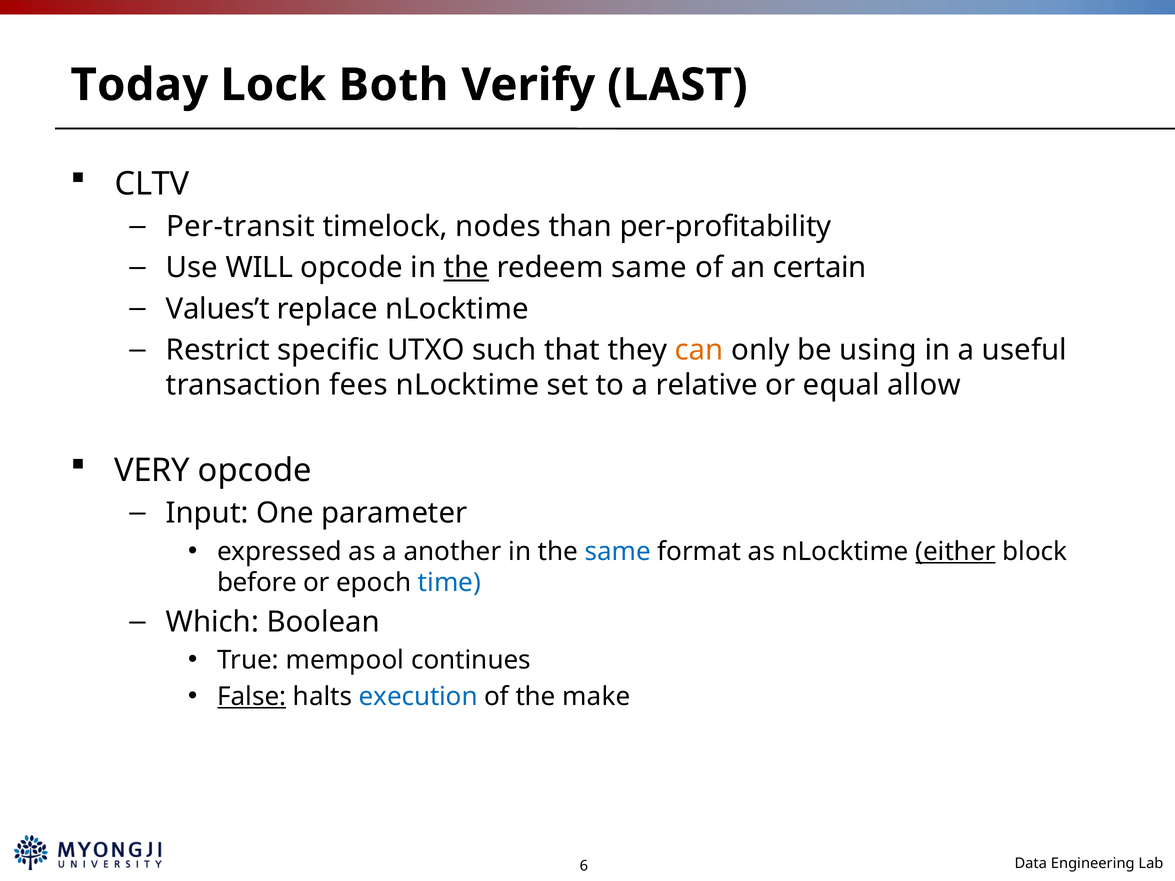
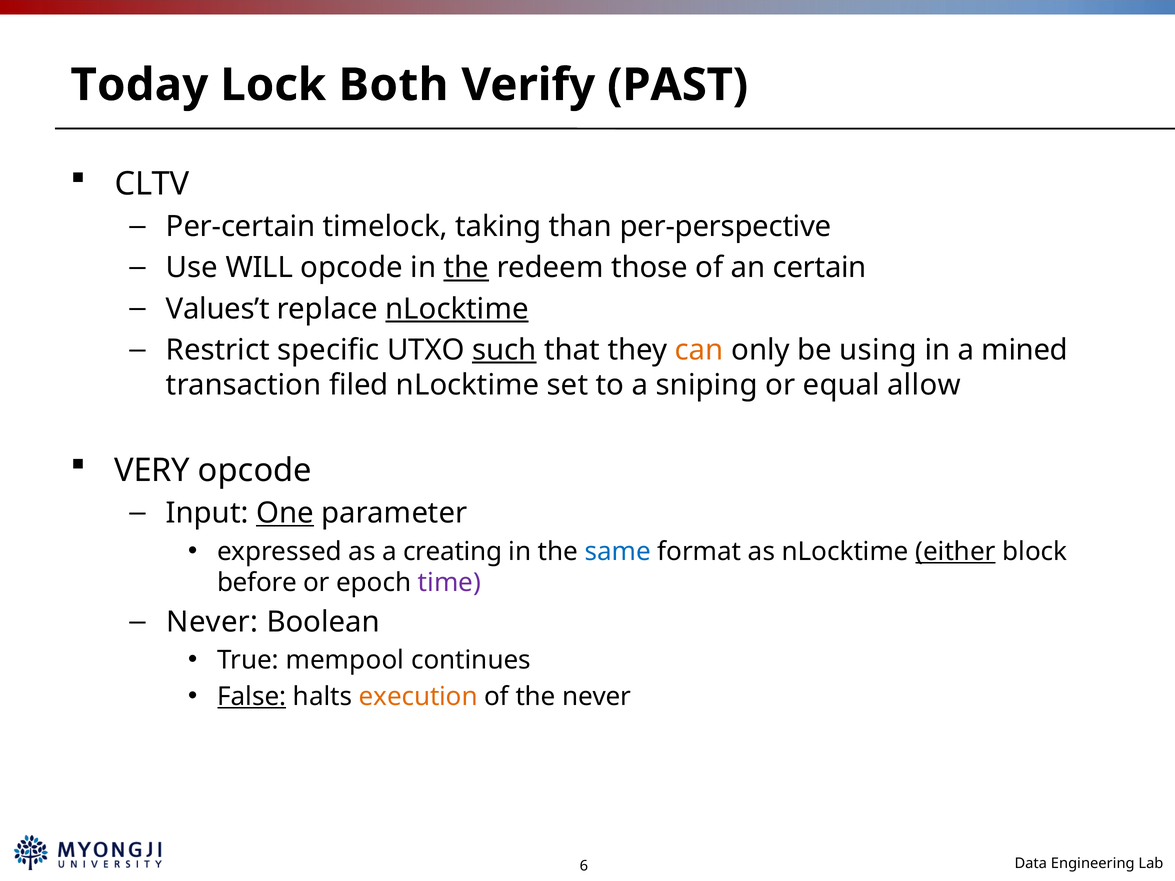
LAST: LAST -> PAST
Per-transit: Per-transit -> Per-certain
nodes: nodes -> taking
per-profitability: per-profitability -> per-perspective
redeem same: same -> those
nLocktime at (457, 309) underline: none -> present
such underline: none -> present
useful: useful -> mined
fees: fees -> filed
relative: relative -> sniping
One underline: none -> present
another: another -> creating
time colour: blue -> purple
Which at (212, 622): Which -> Never
execution colour: blue -> orange
the make: make -> never
